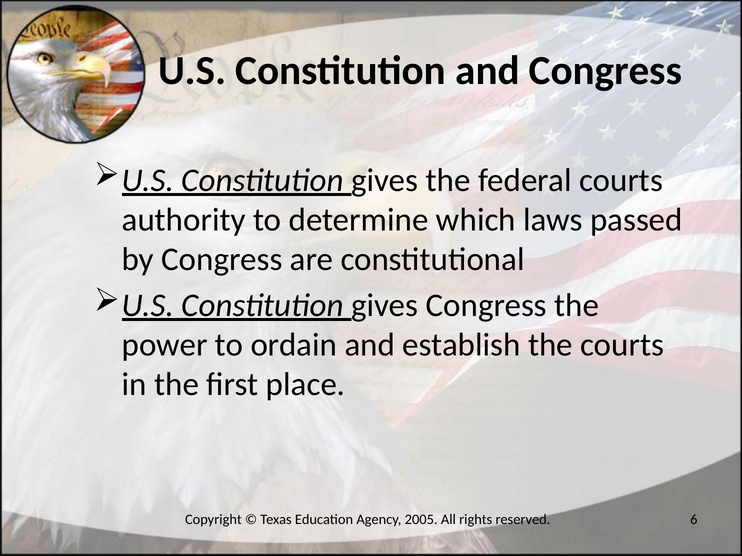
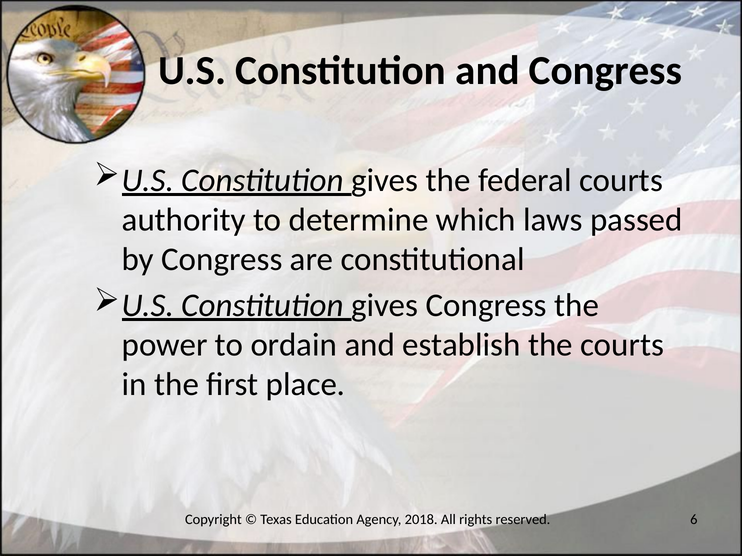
2005: 2005 -> 2018
